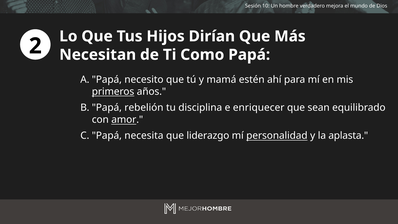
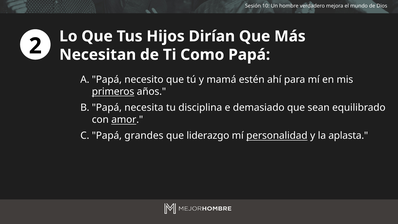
rebelión: rebelión -> necesita
enriquecer: enriquecer -> demasiado
necesita: necesita -> grandes
